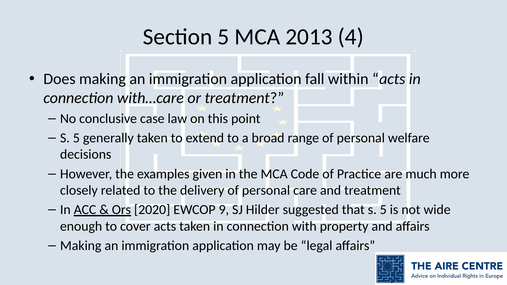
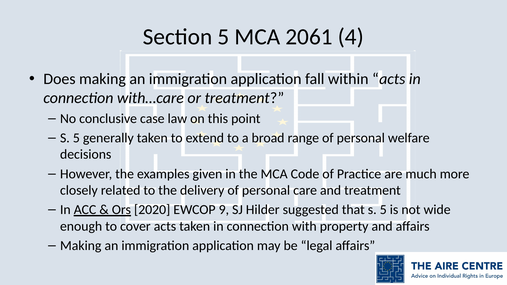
2013: 2013 -> 2061
